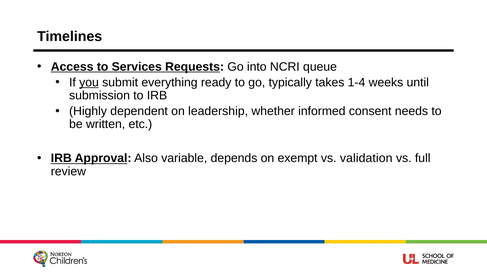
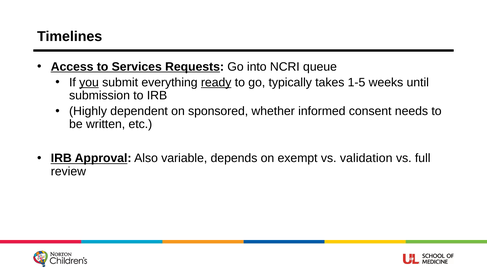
ready underline: none -> present
1-4: 1-4 -> 1-5
leadership: leadership -> sponsored
